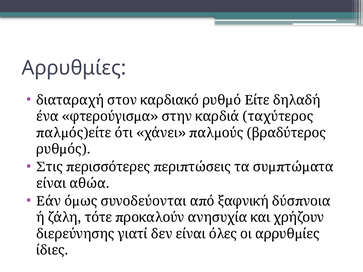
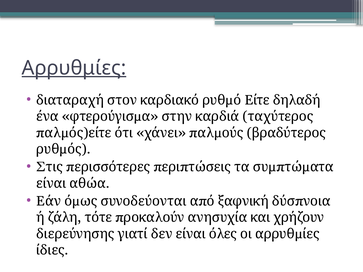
Αρρυθμίες underline: none -> present
